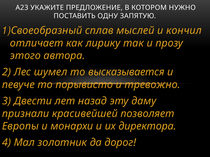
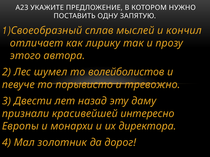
высказывается: высказывается -> волейболистов
позволяет: позволяет -> интересно
